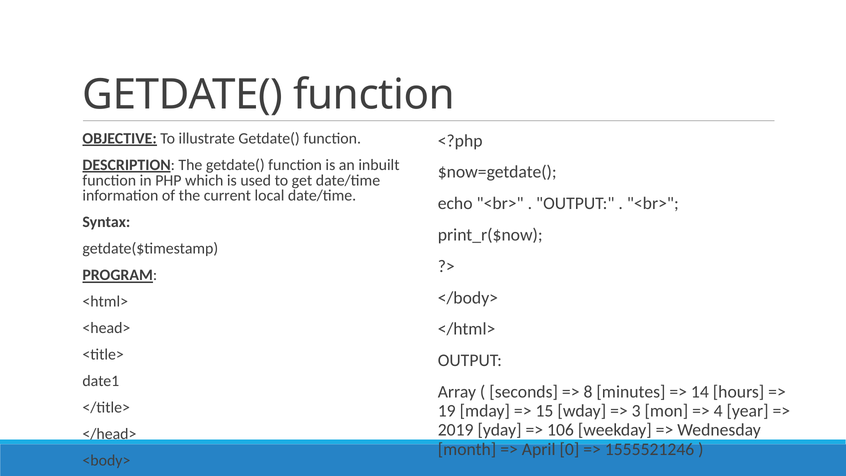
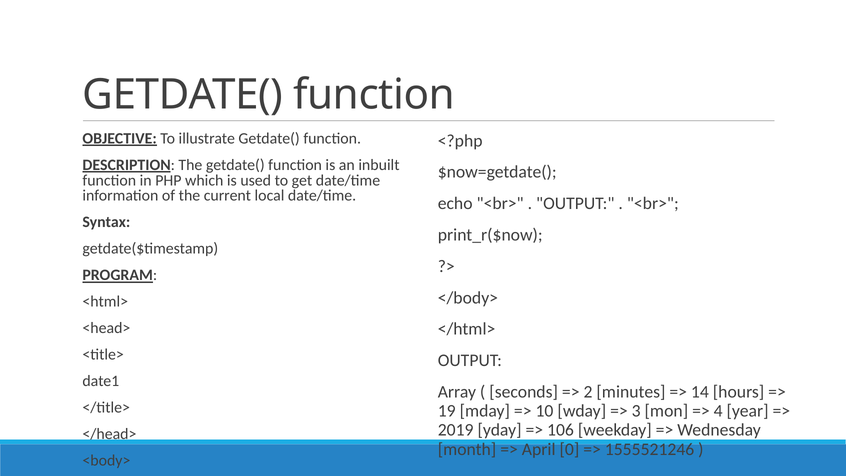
8: 8 -> 2
15: 15 -> 10
